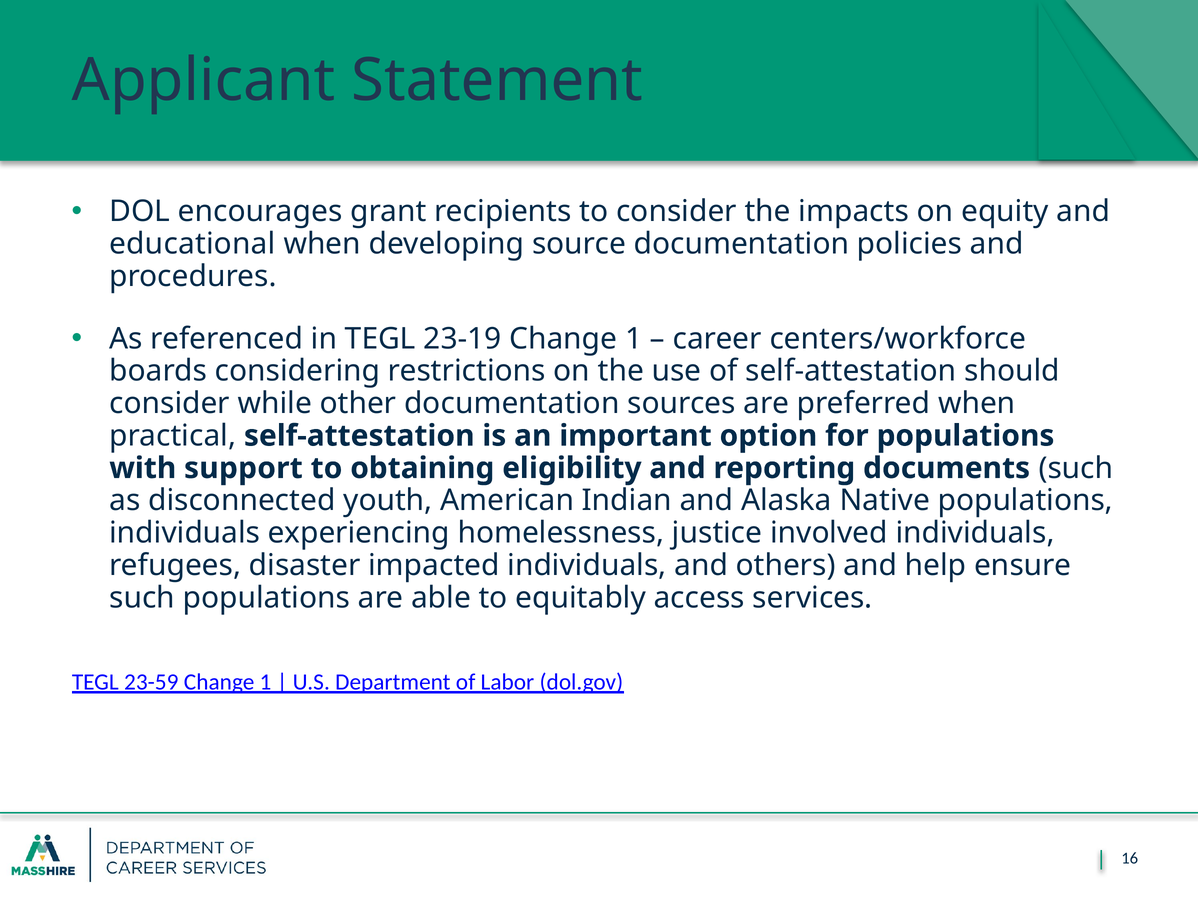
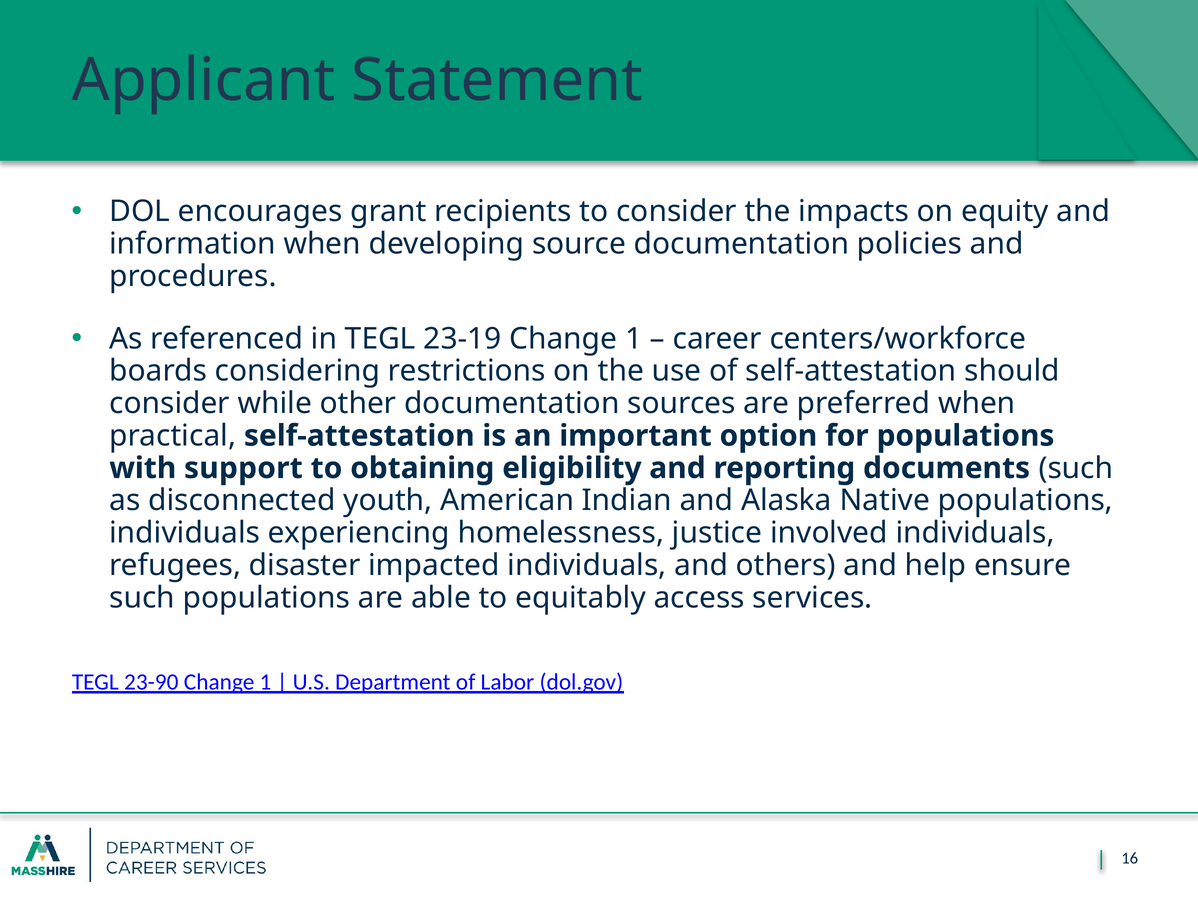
educational: educational -> information
23-59: 23-59 -> 23-90
